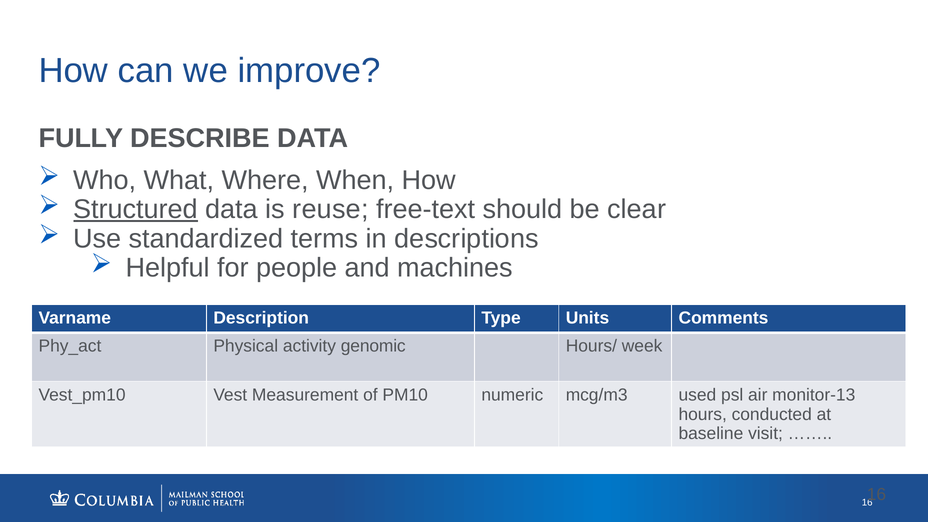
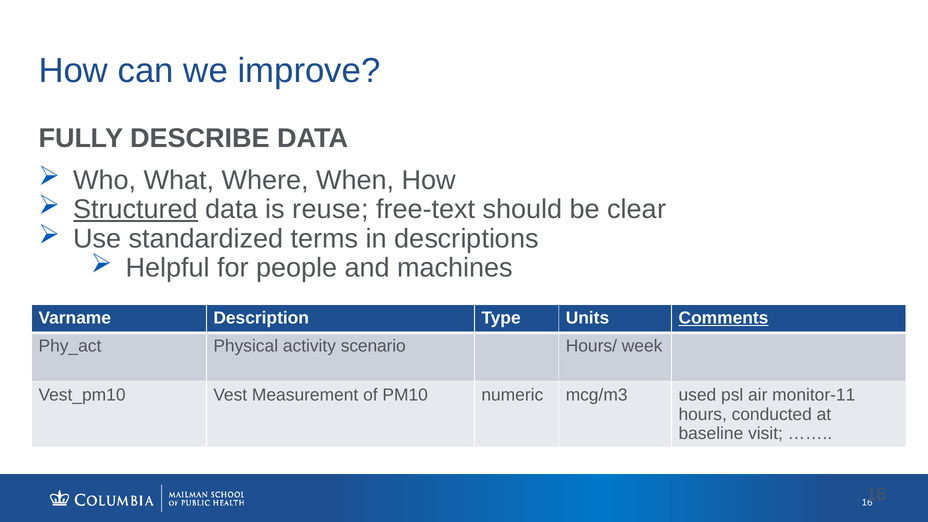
Comments underline: none -> present
genomic: genomic -> scenario
monitor-13: monitor-13 -> monitor-11
